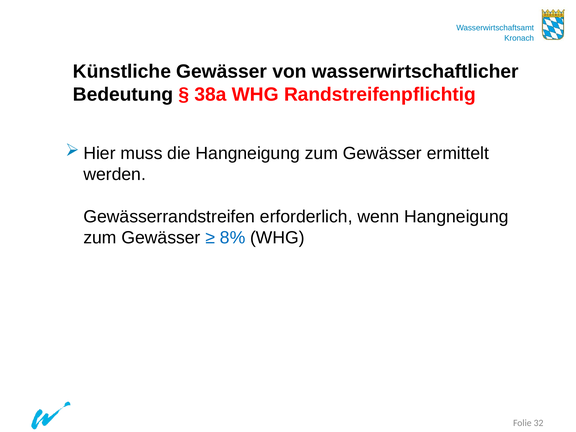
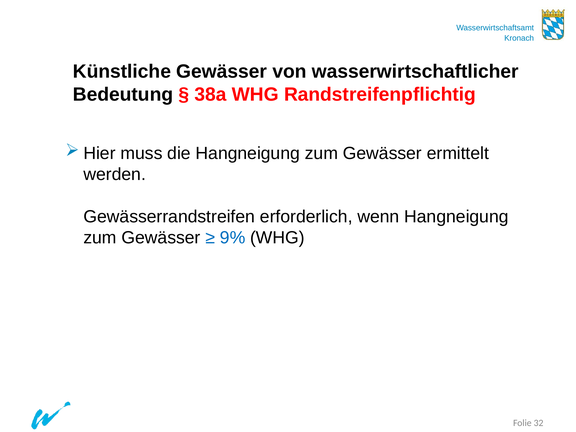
8%: 8% -> 9%
